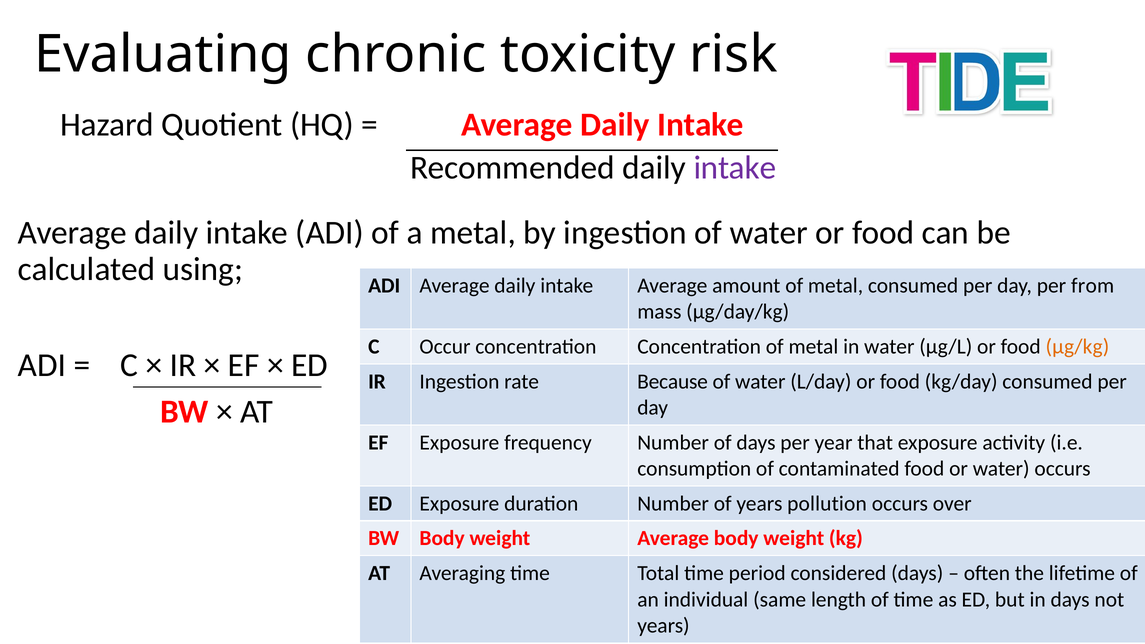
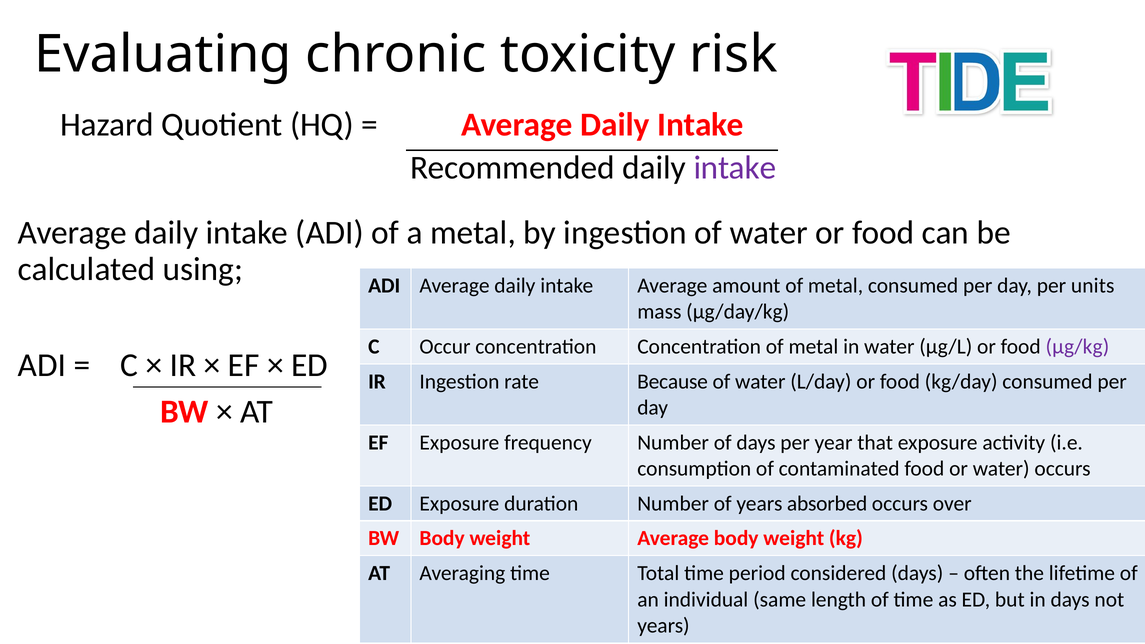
from: from -> units
μg/kg colour: orange -> purple
pollution: pollution -> absorbed
